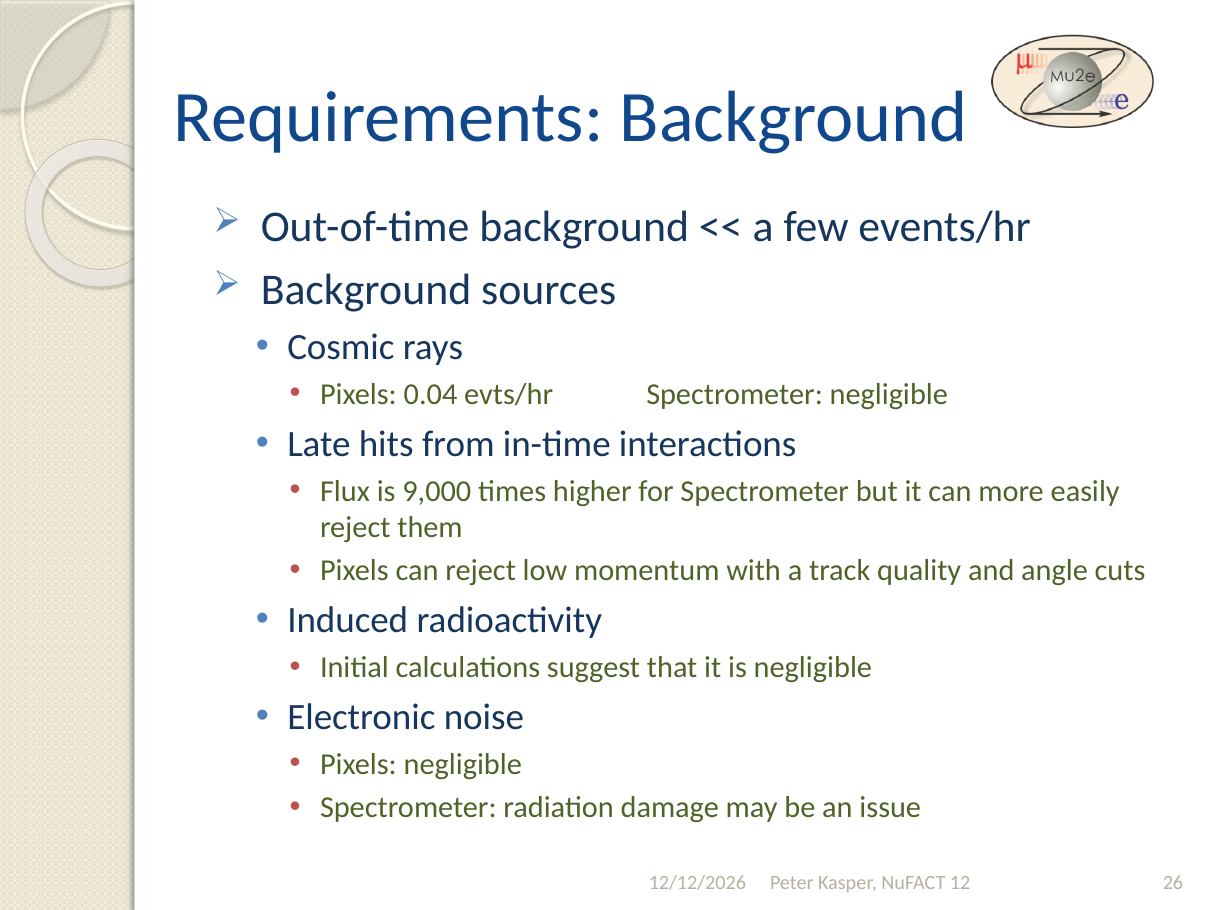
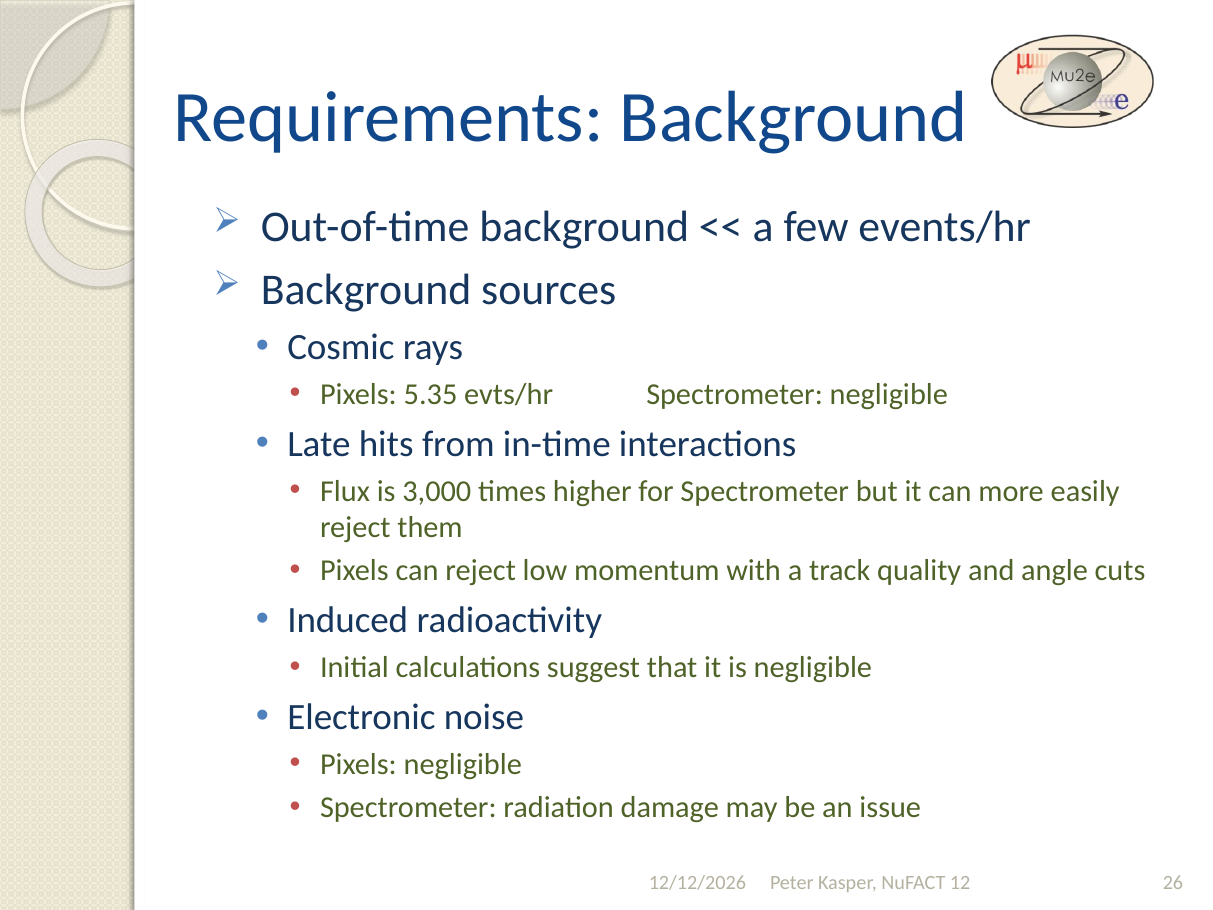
0.04: 0.04 -> 5.35
9,000: 9,000 -> 3,000
